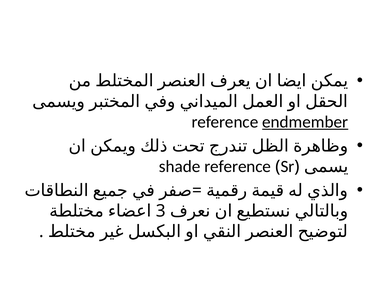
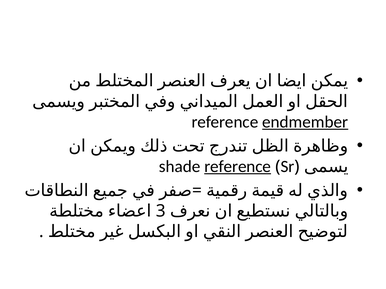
reference at (238, 167) underline: none -> present
